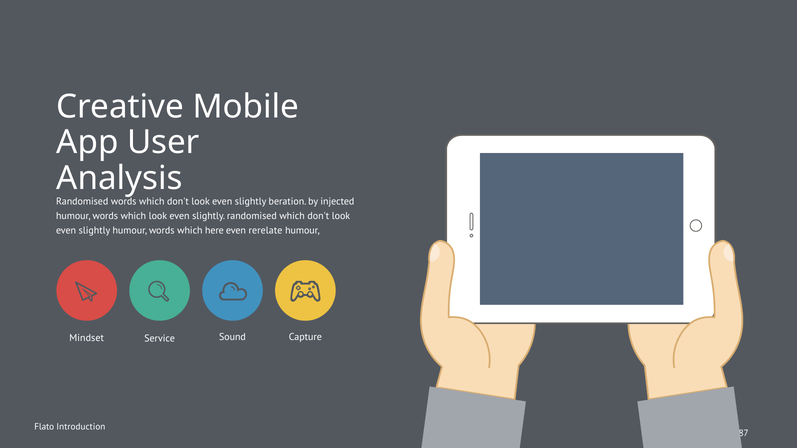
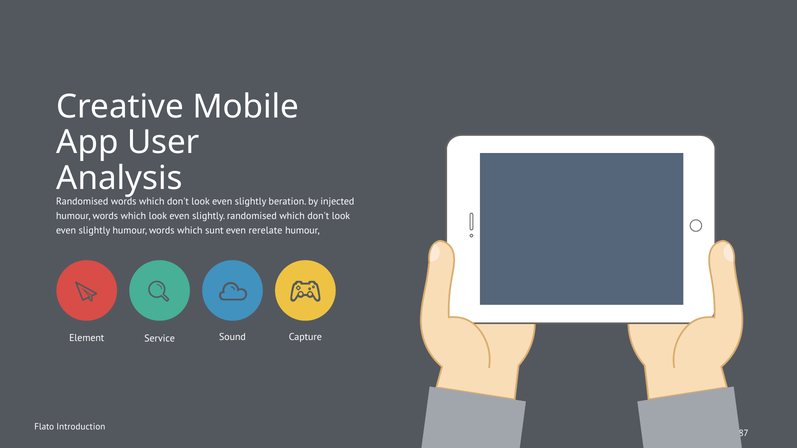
here: here -> sunt
Mindset: Mindset -> Element
